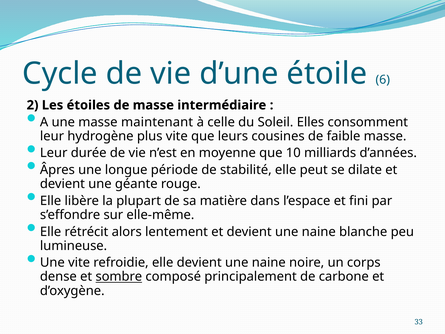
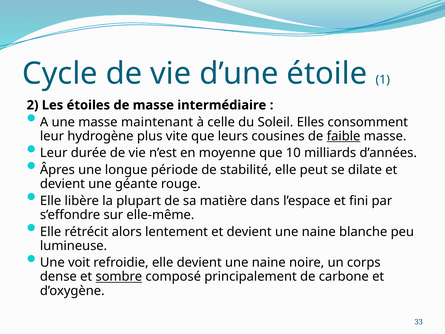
6: 6 -> 1
faible underline: none -> present
Une vite: vite -> voit
